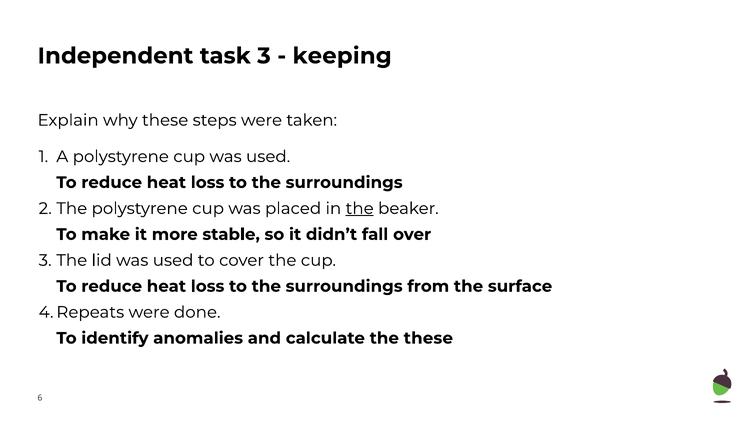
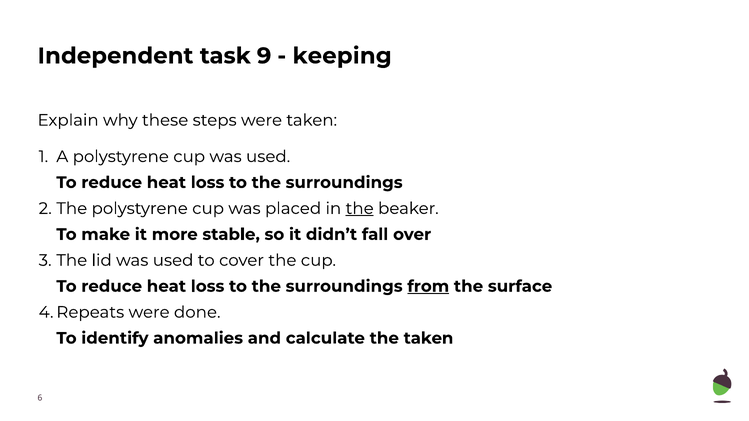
task 3: 3 -> 9
from underline: none -> present
the these: these -> taken
